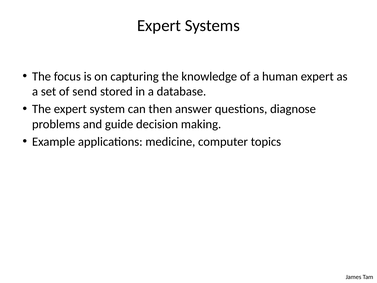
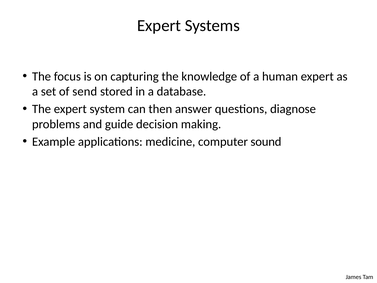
topics: topics -> sound
